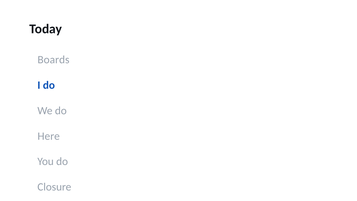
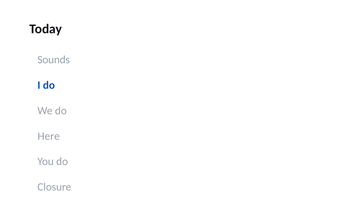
Boards: Boards -> Sounds
